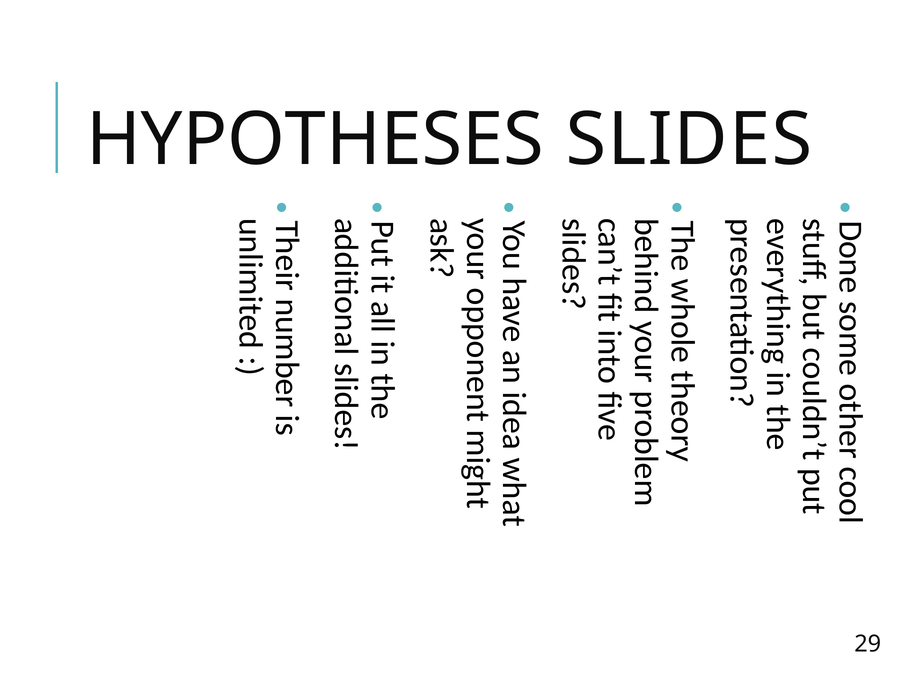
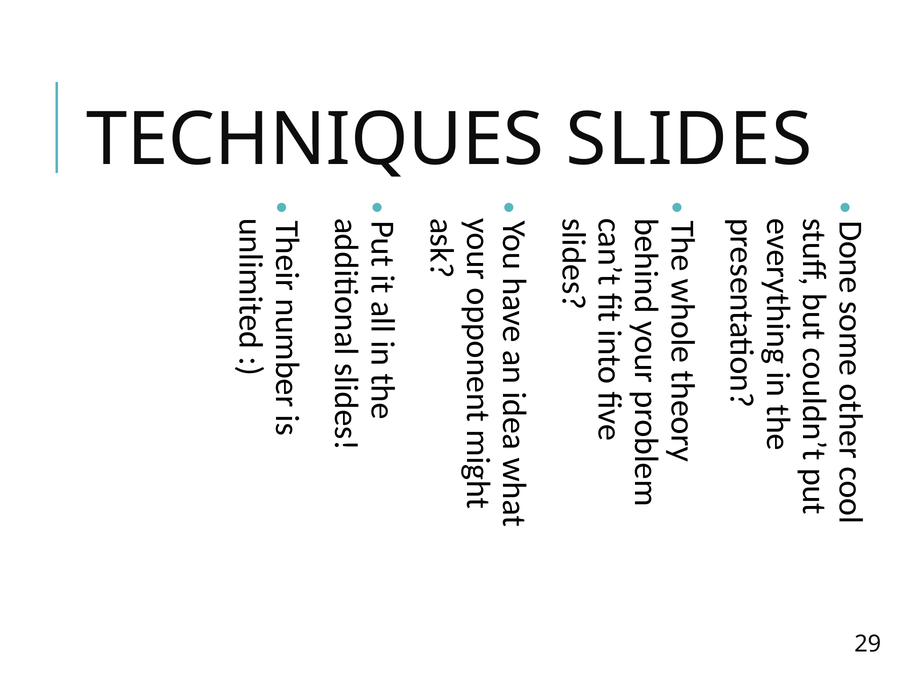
HYPOTHESES: HYPOTHESES -> TECHNIQUES
